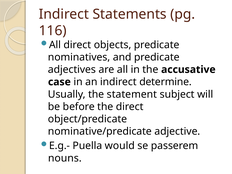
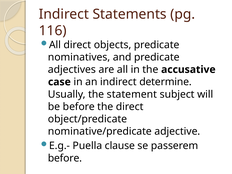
would: would -> clause
nouns at (65, 158): nouns -> before
